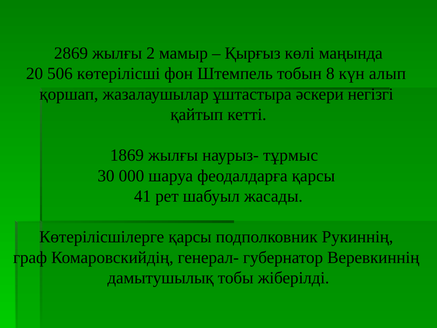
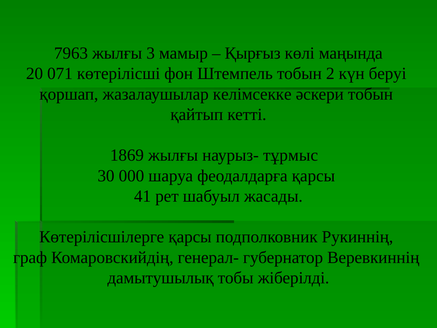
2869: 2869 -> 7963
2: 2 -> 3
506: 506 -> 071
8: 8 -> 2
алып: алып -> беруі
ұштастыра: ұштастыра -> келімсекке
әскери негізгі: негізгі -> тобын
